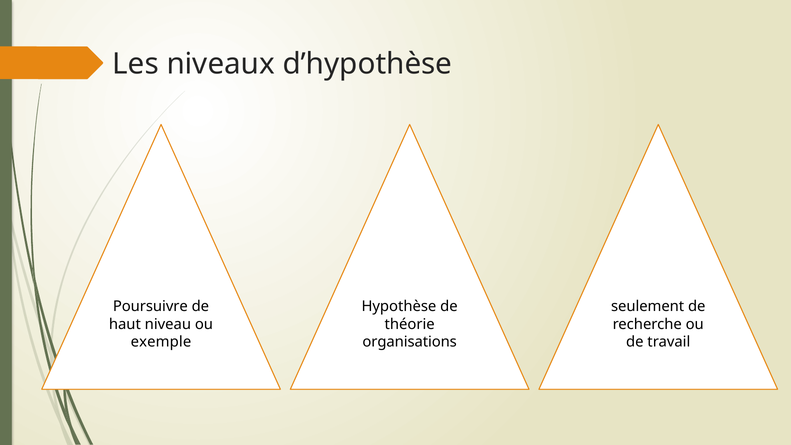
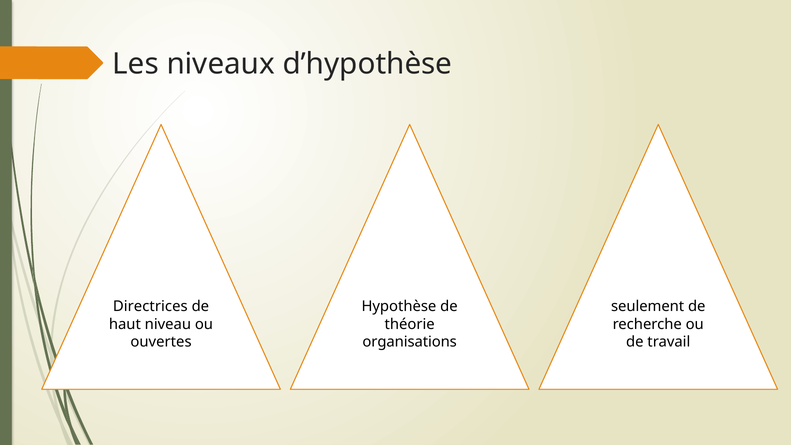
Poursuivre: Poursuivre -> Directrices
exemple: exemple -> ouvertes
